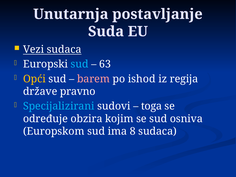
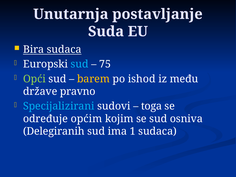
Vezi: Vezi -> Bira
63: 63 -> 75
Opći colour: yellow -> light green
barem colour: pink -> yellow
regija: regija -> među
obzira: obzira -> općim
Europskom: Europskom -> Delegiranih
8: 8 -> 1
